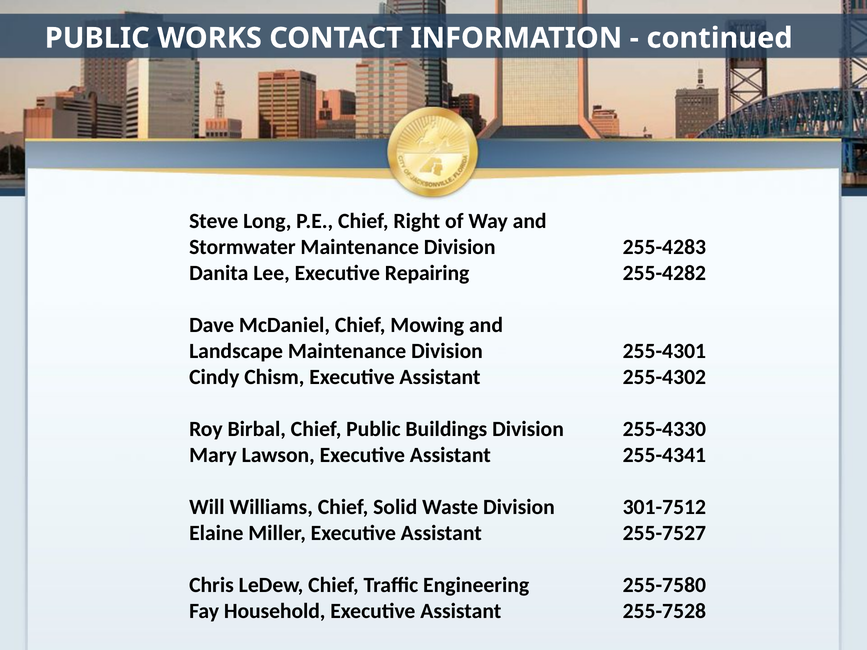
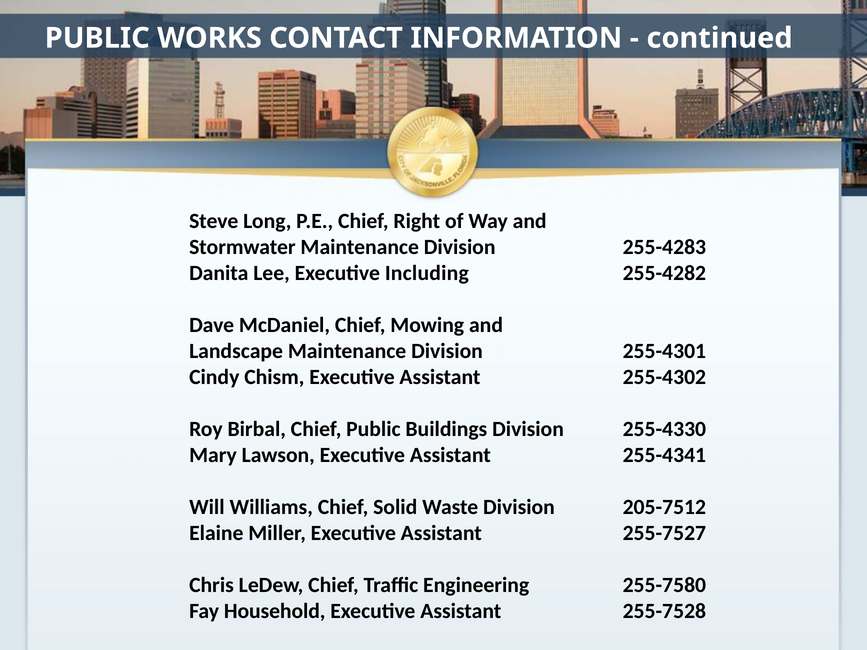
Repairing: Repairing -> Including
301-7512: 301-7512 -> 205-7512
